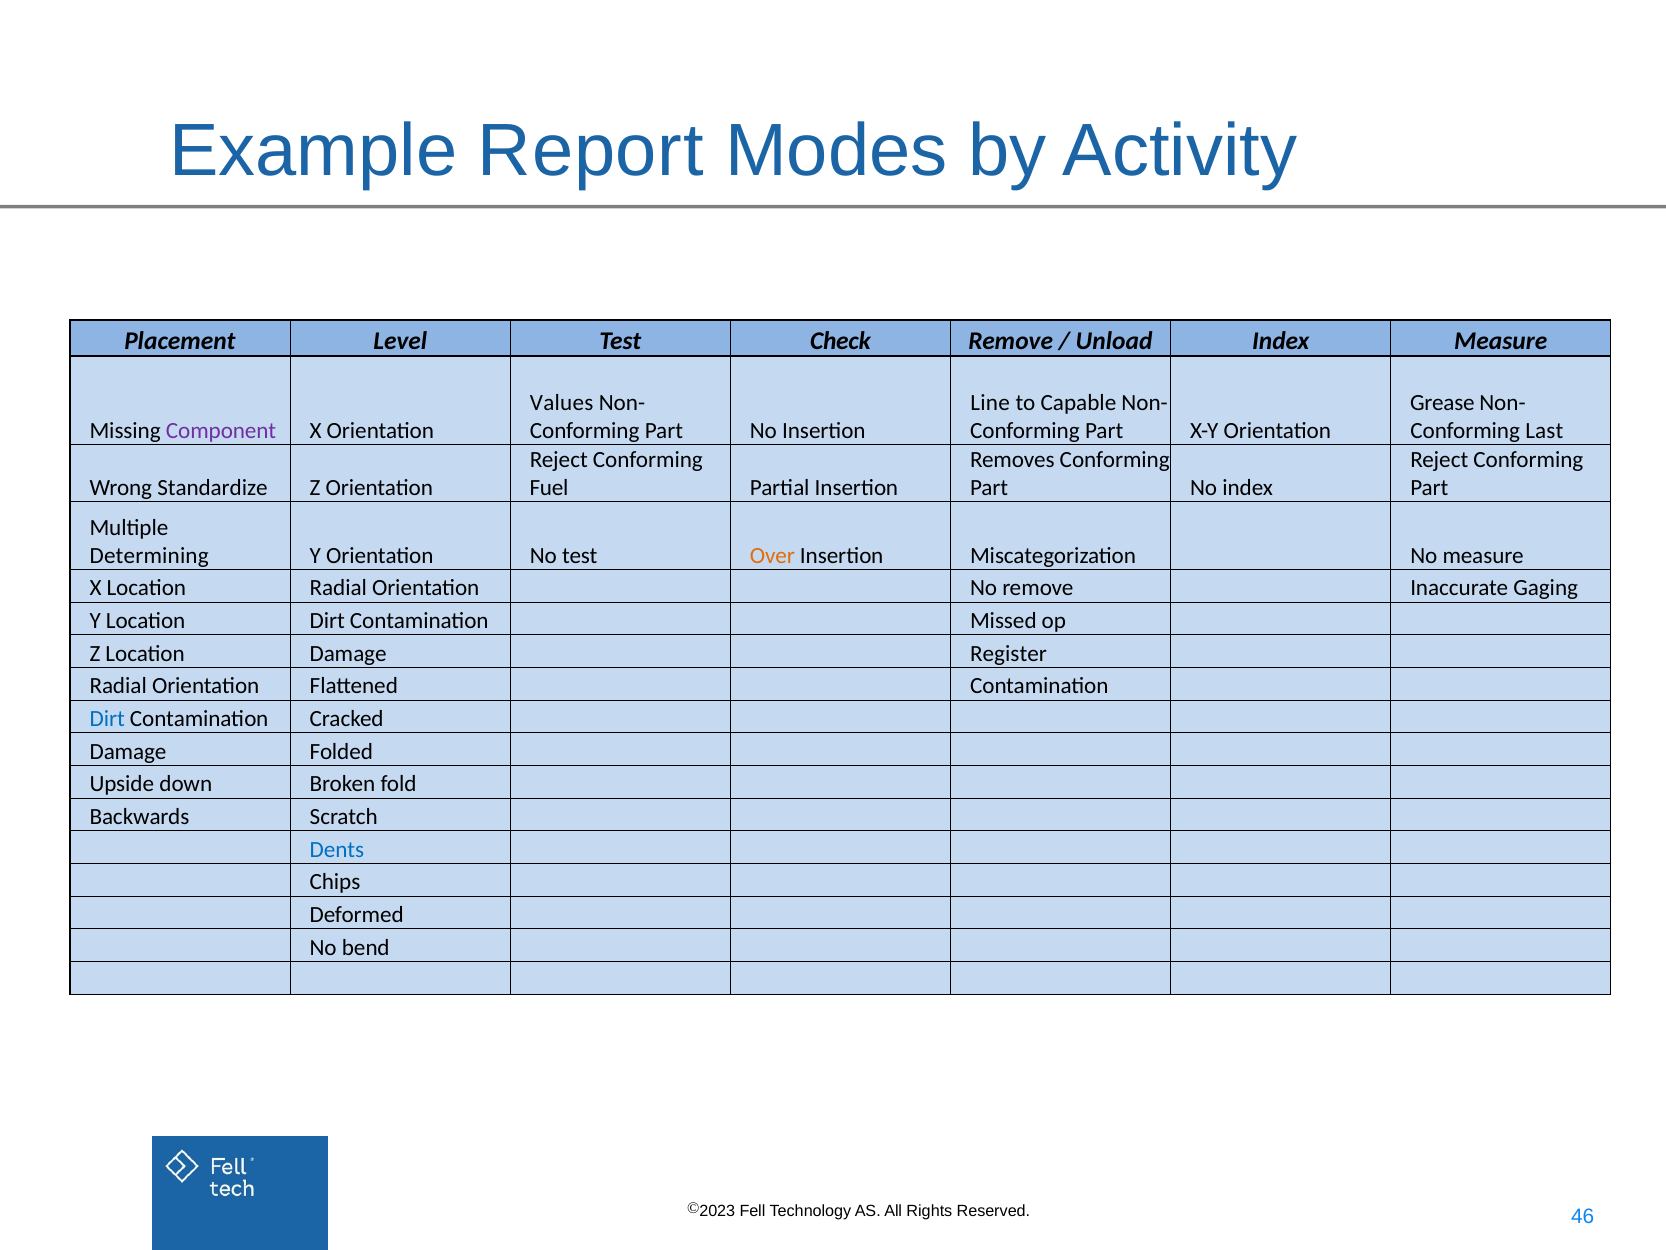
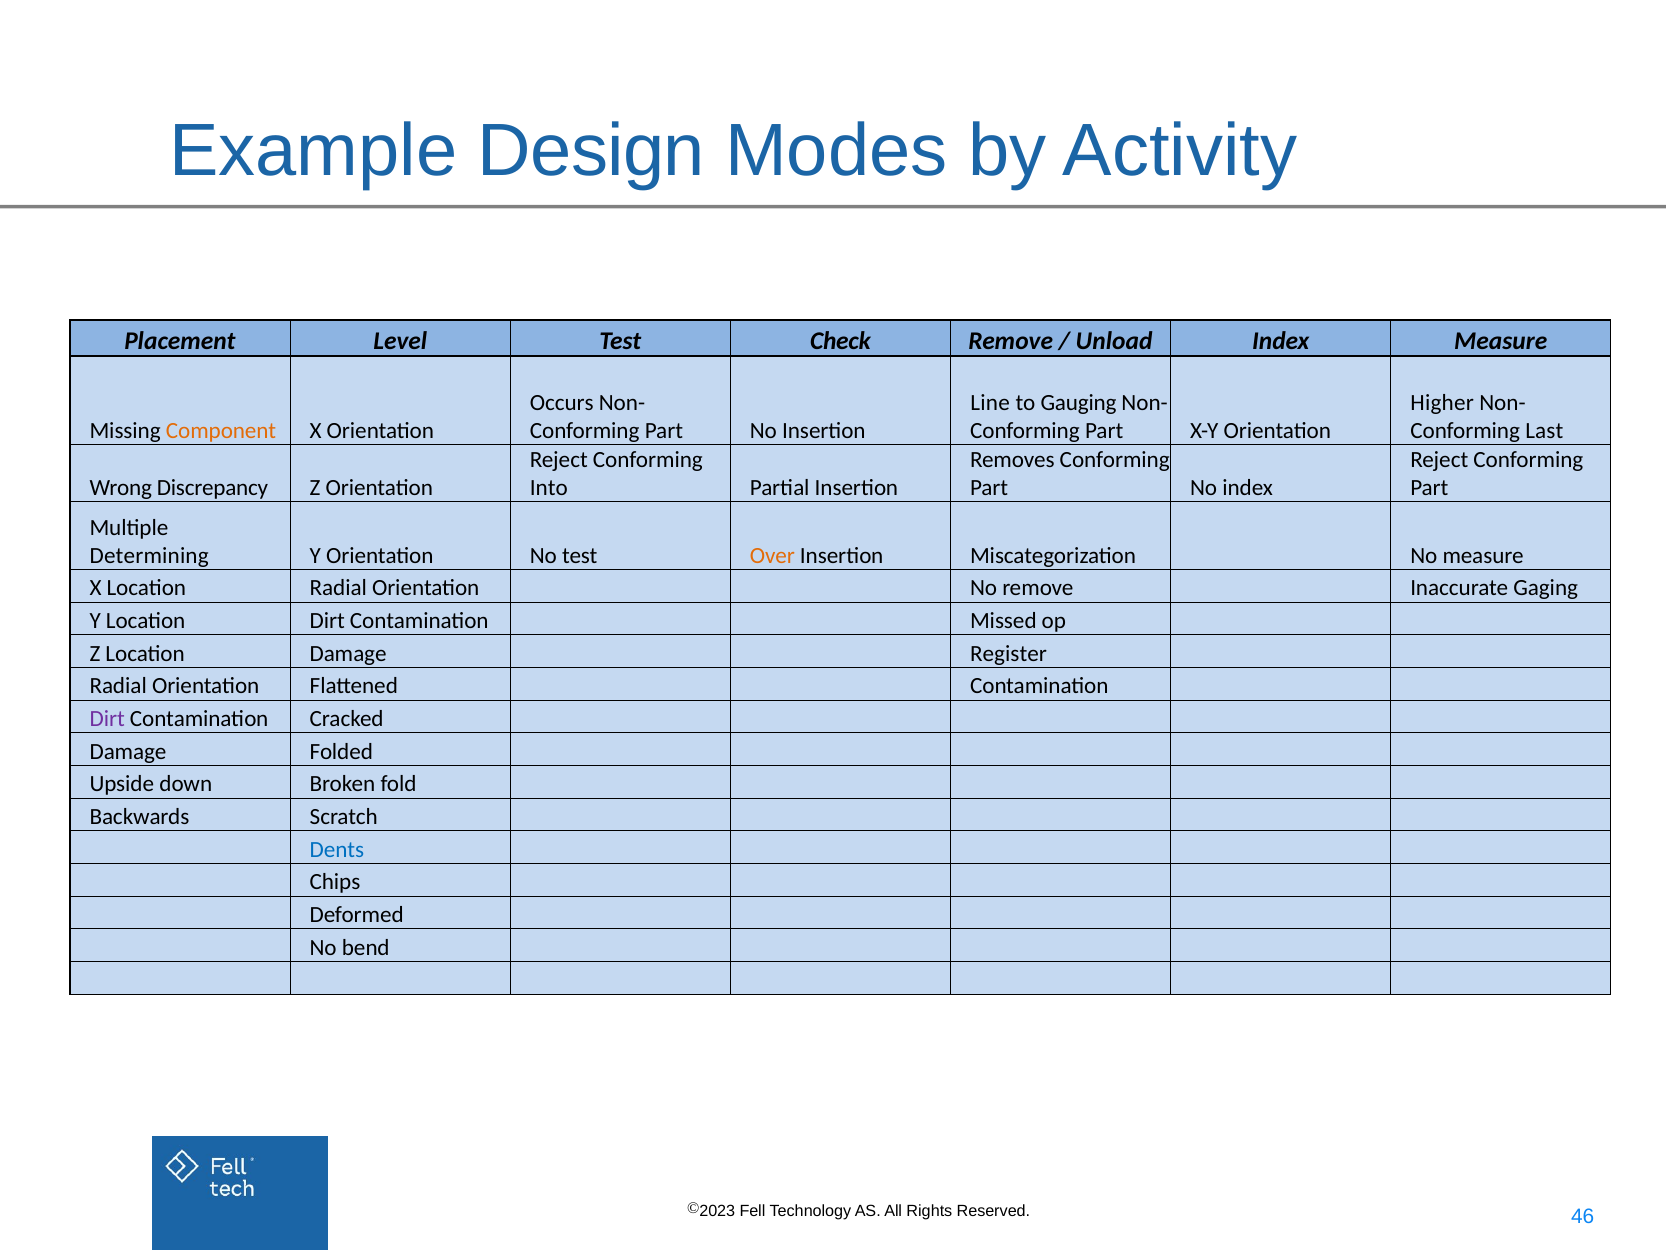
Report: Report -> Design
Values: Values -> Occurs
Capable: Capable -> Gauging
Grease: Grease -> Higher
Component colour: purple -> orange
Standardize: Standardize -> Discrepancy
Fuel: Fuel -> Into
Dirt at (107, 719) colour: blue -> purple
